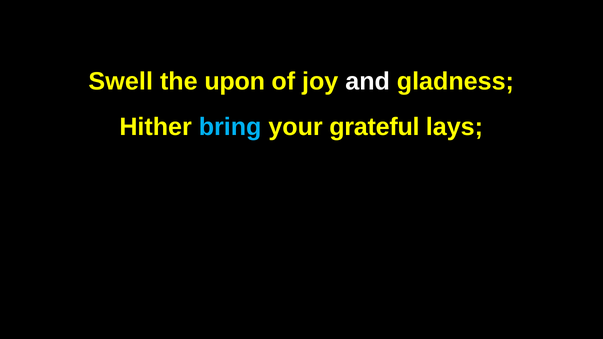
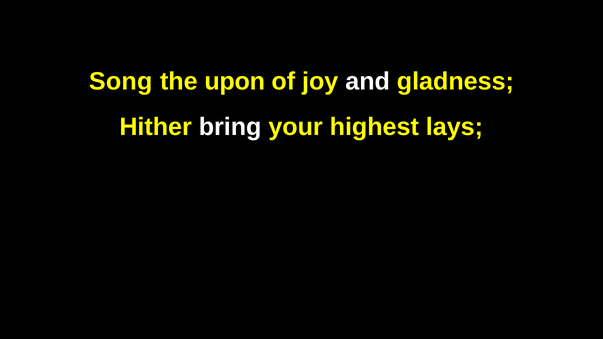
Swell: Swell -> Song
bring colour: light blue -> white
grateful: grateful -> highest
